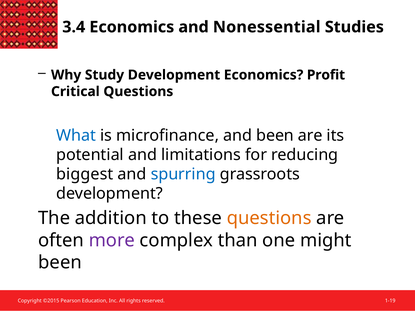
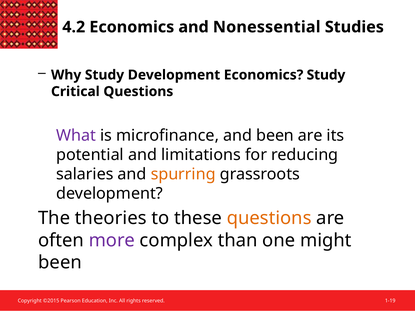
3.4: 3.4 -> 4.2
Economics Profit: Profit -> Study
What colour: blue -> purple
biggest: biggest -> salaries
spurring colour: blue -> orange
addition: addition -> theories
